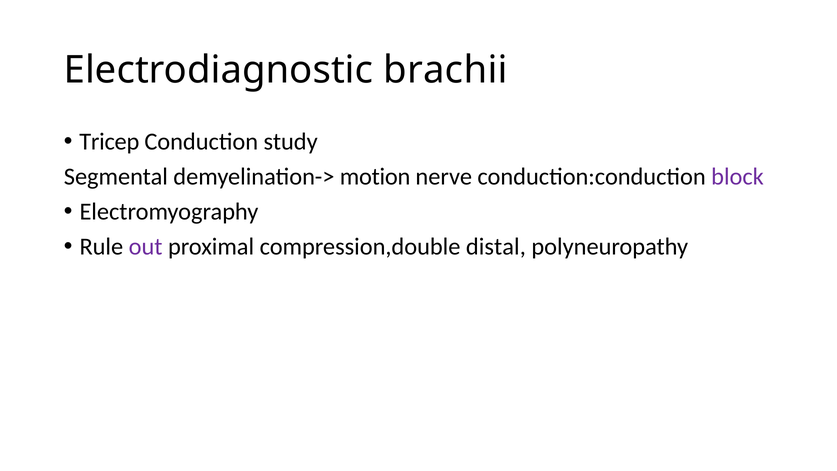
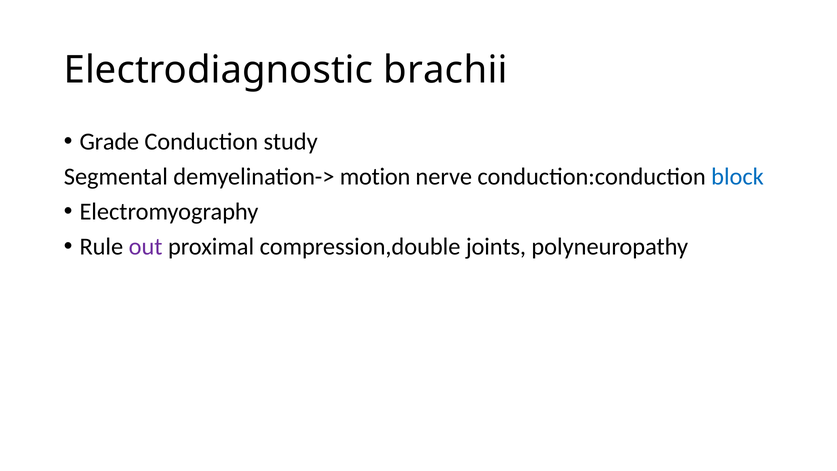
Tricep: Tricep -> Grade
block colour: purple -> blue
distal: distal -> joints
